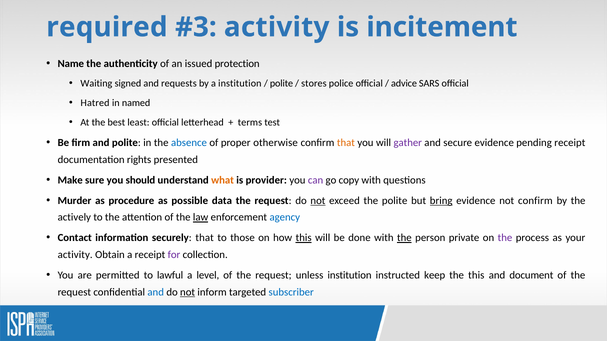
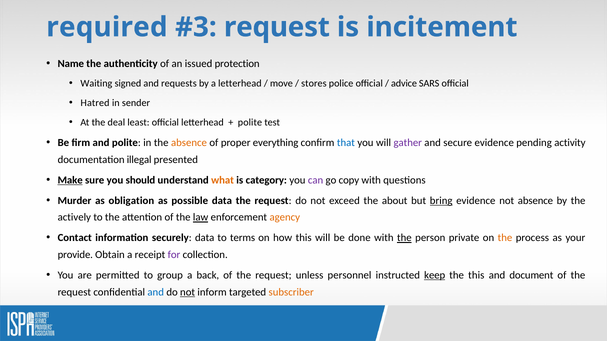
activity at (277, 27): activity -> request
a institution: institution -> letterhead
polite at (281, 84): polite -> move
named: named -> sender
best: best -> deal
terms at (250, 123): terms -> polite
absence at (189, 143) colour: blue -> orange
otherwise: otherwise -> everything
that at (346, 143) colour: orange -> blue
pending receipt: receipt -> activity
rights: rights -> illegal
Make underline: none -> present
provider: provider -> category
procedure: procedure -> obligation
not at (318, 201) underline: present -> none
the polite: polite -> about
not confirm: confirm -> absence
agency colour: blue -> orange
securely that: that -> data
those: those -> terms
this at (304, 238) underline: present -> none
the at (505, 238) colour: purple -> orange
activity at (75, 255): activity -> provide
lawful: lawful -> group
level: level -> back
unless institution: institution -> personnel
keep underline: none -> present
subscriber colour: blue -> orange
